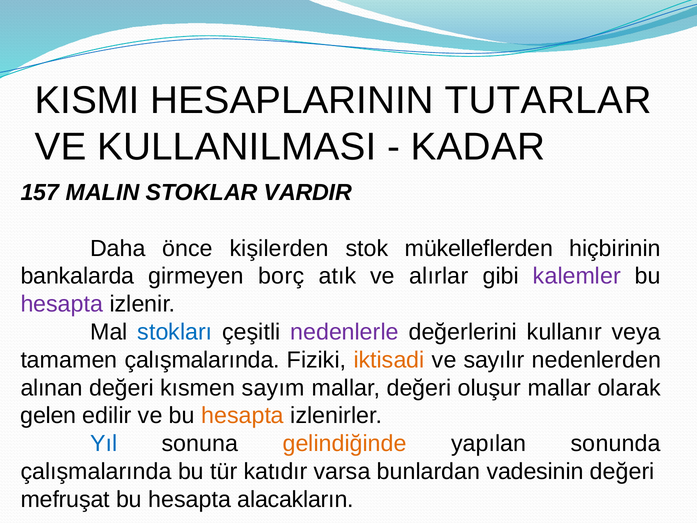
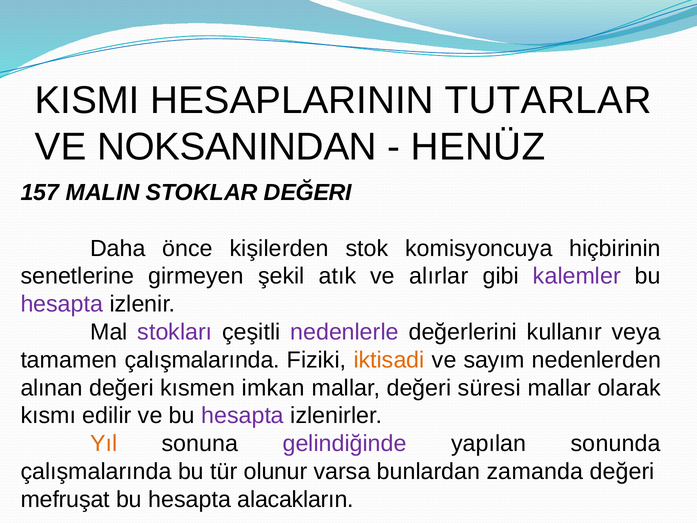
KULLANILMASI: KULLANILMASI -> NOKSANINDAN
KADAR: KADAR -> HENÜZ
STOKLAR VARDIR: VARDIR -> DEĞERI
mükelleflerden: mükelleflerden -> komisyoncuya
bankalarda: bankalarda -> senetlerine
borç: borç -> şekil
stokları colour: blue -> purple
sayılır: sayılır -> sayım
sayım: sayım -> imkan
oluşur: oluşur -> süresi
gelen: gelen -> kısmı
hesapta at (243, 416) colour: orange -> purple
Yıl colour: blue -> orange
gelindiğinde colour: orange -> purple
katıdır: katıdır -> olunur
vadesinin: vadesinin -> zamanda
